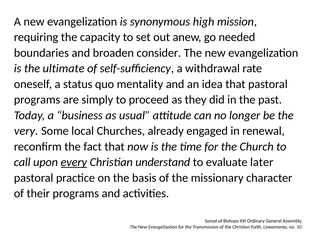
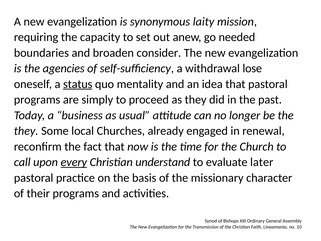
high: high -> laity
ultimate: ultimate -> agencies
rate: rate -> lose
status underline: none -> present
very at (26, 131): very -> they
